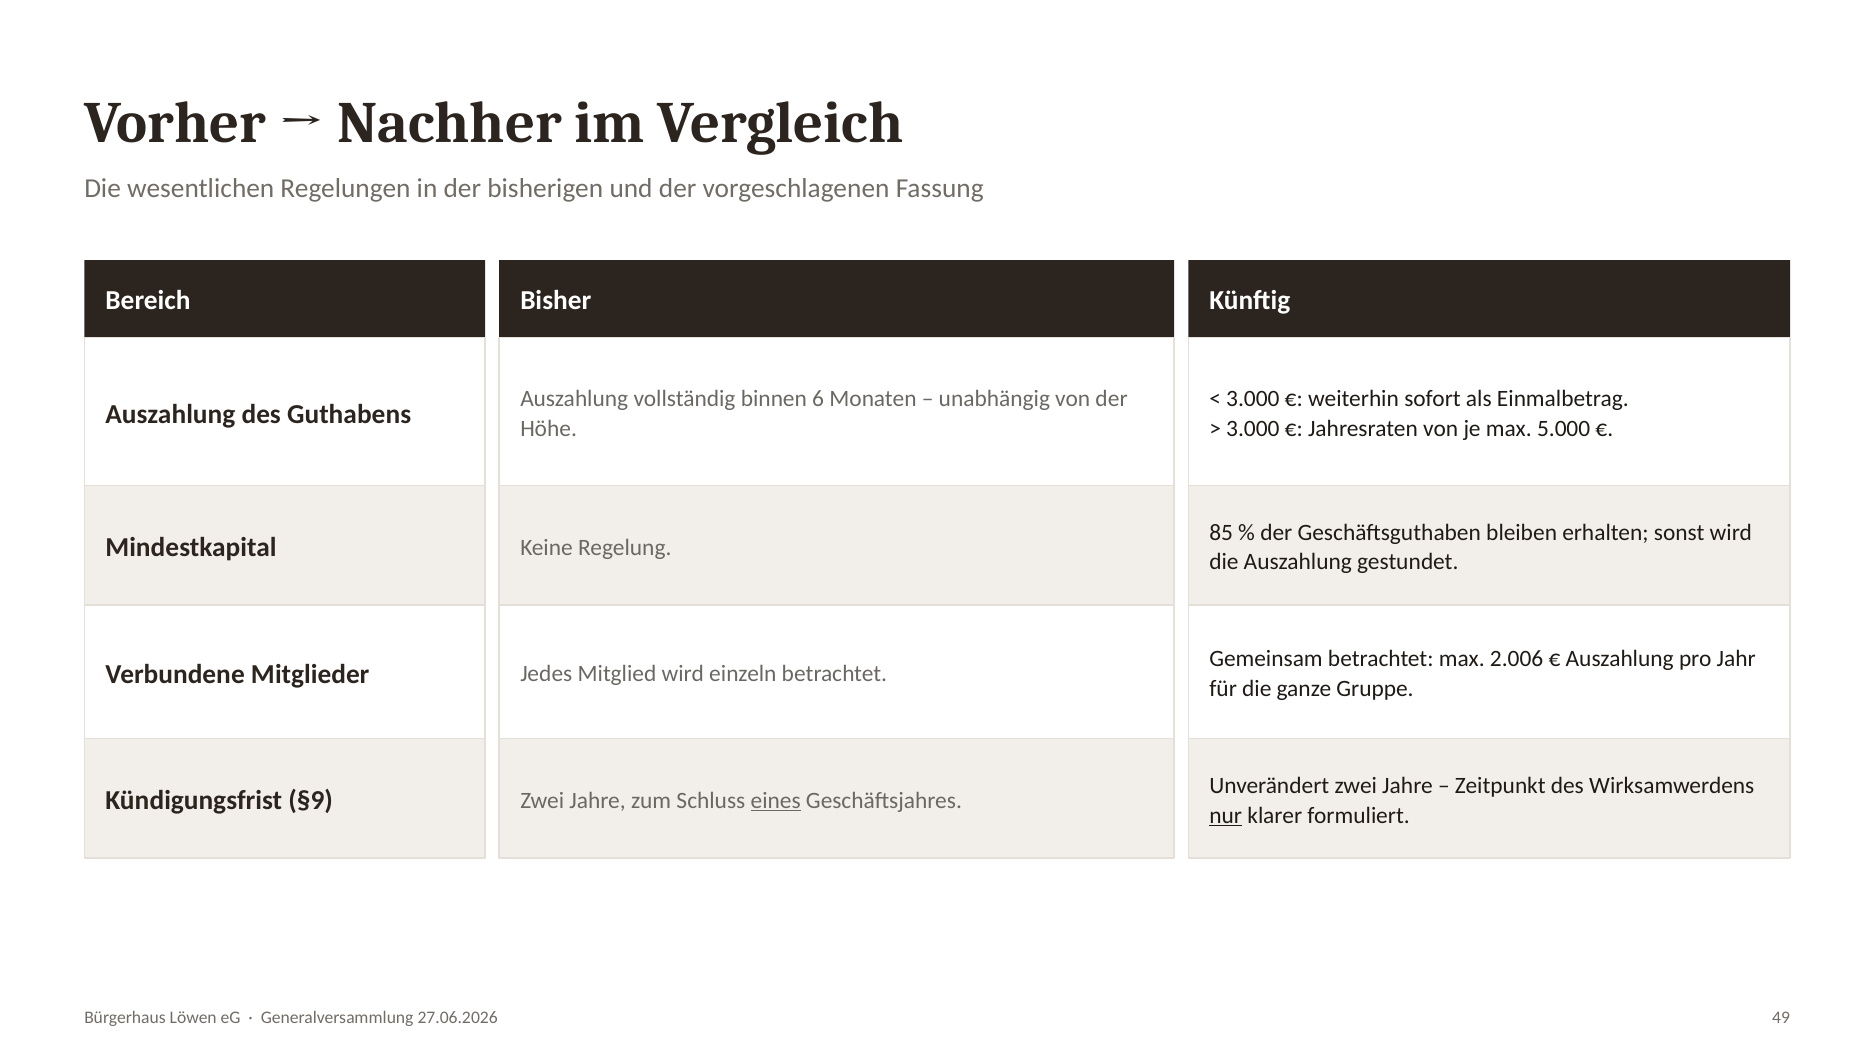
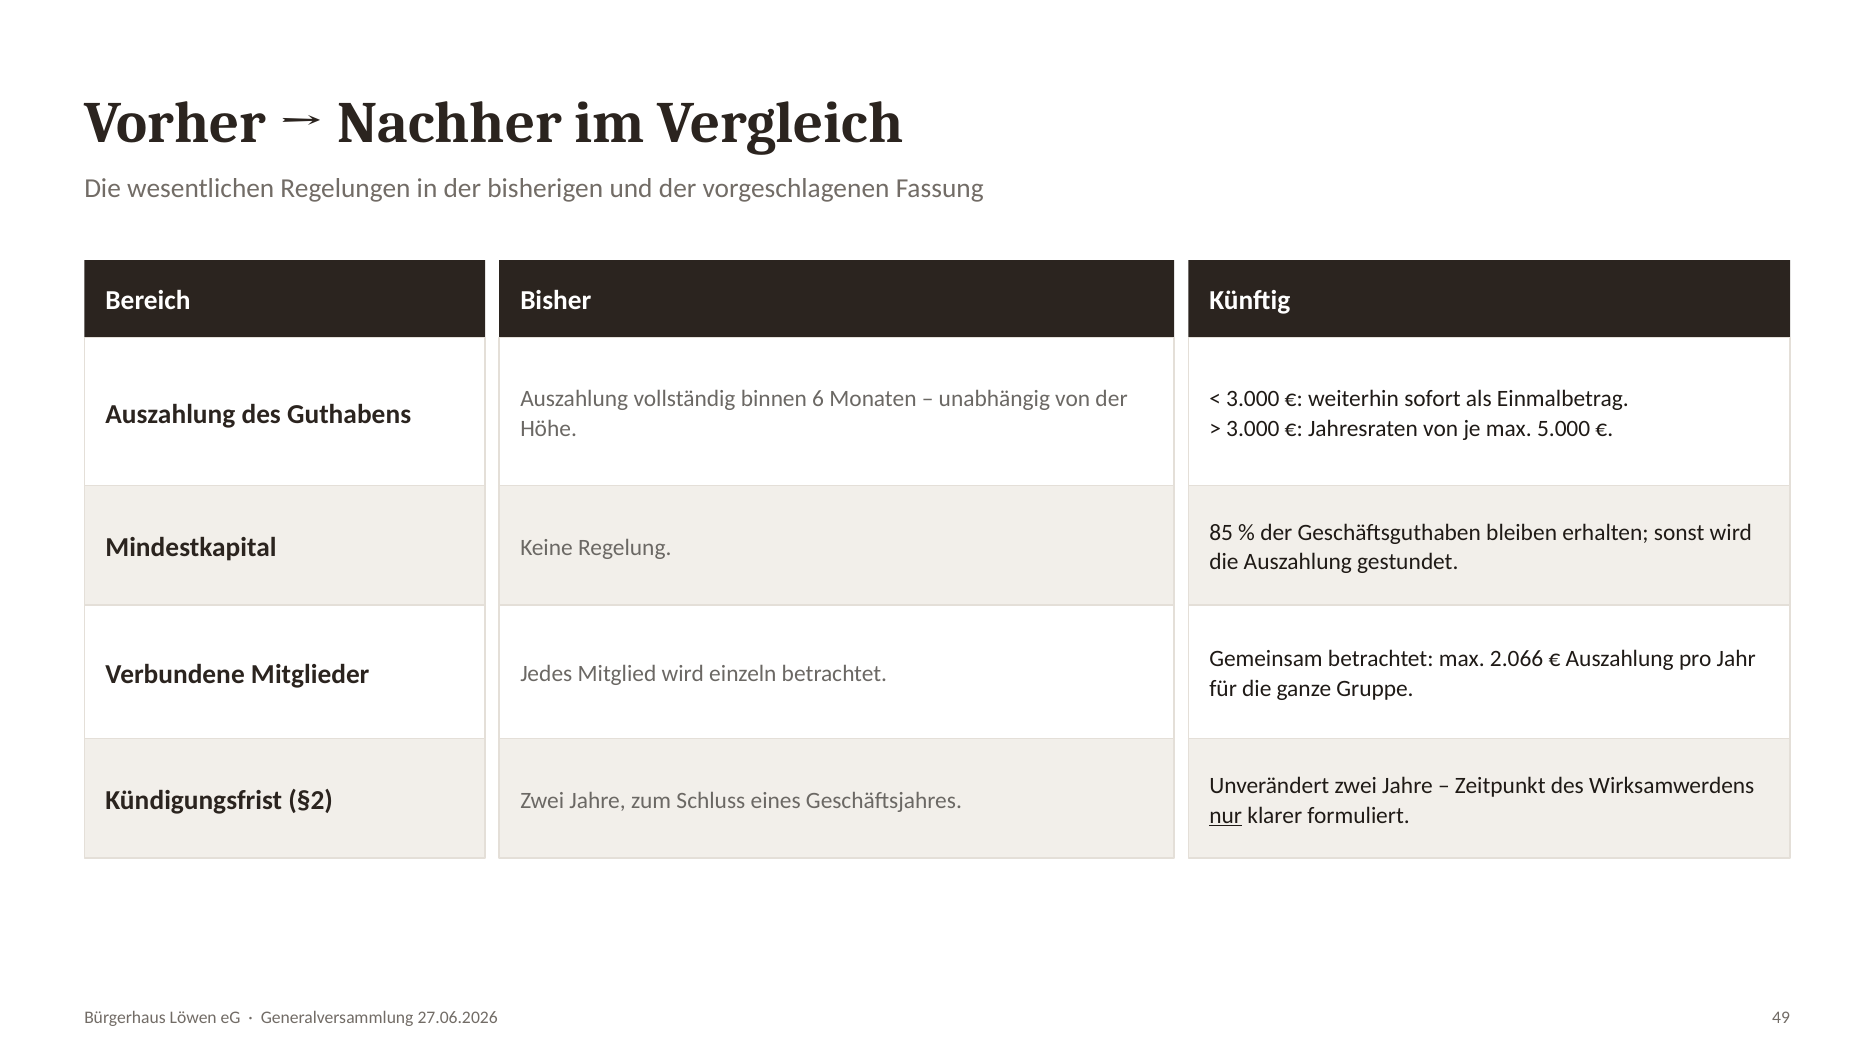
2.006: 2.006 -> 2.066
§9: §9 -> §2
eines underline: present -> none
